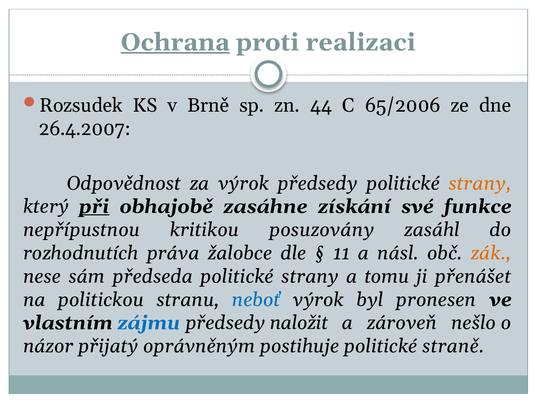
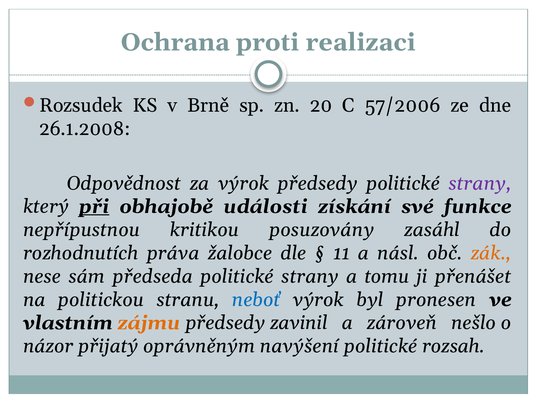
Ochrana underline: present -> none
44: 44 -> 20
65/2006: 65/2006 -> 57/2006
26.4.2007: 26.4.2007 -> 26.1.2008
strany at (480, 183) colour: orange -> purple
zasáhne: zasáhne -> události
zájmu colour: blue -> orange
naložit: naložit -> zavinil
postihuje: postihuje -> navýšení
straně: straně -> rozsah
